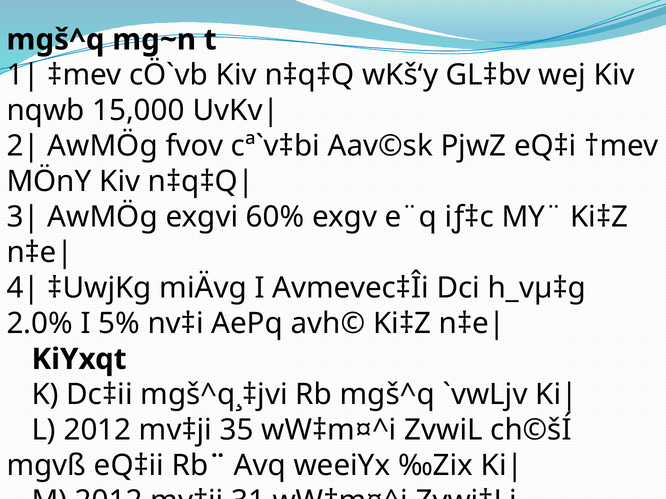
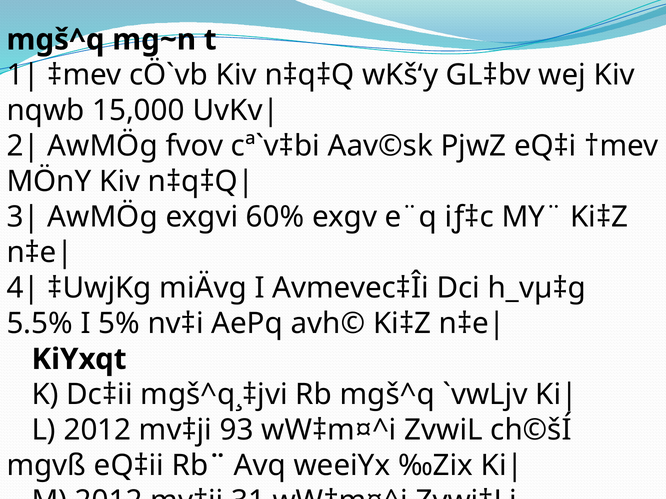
2.0%: 2.0% -> 5.5%
35: 35 -> 93
